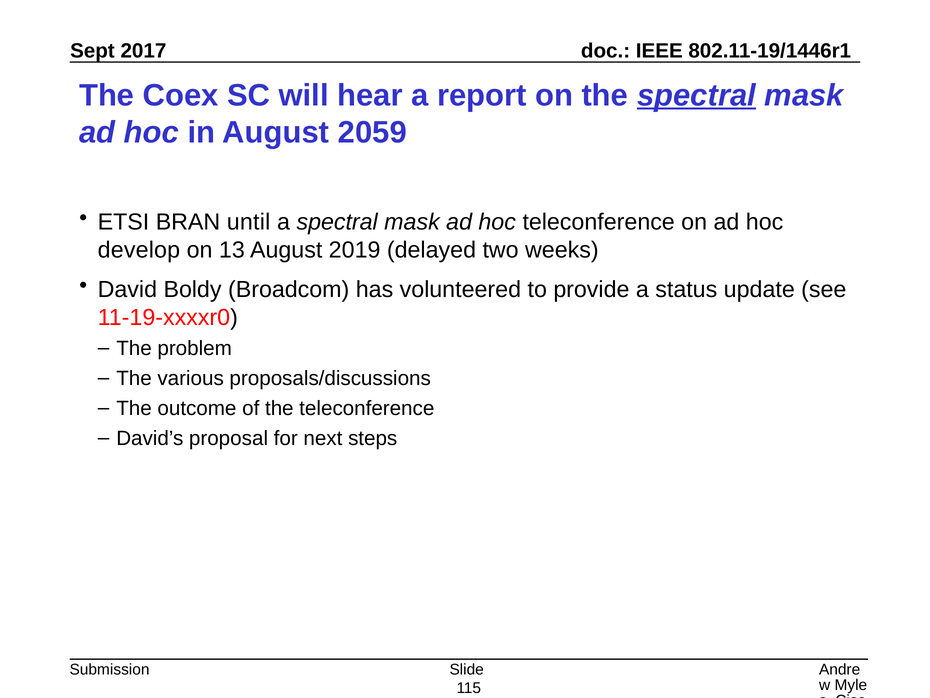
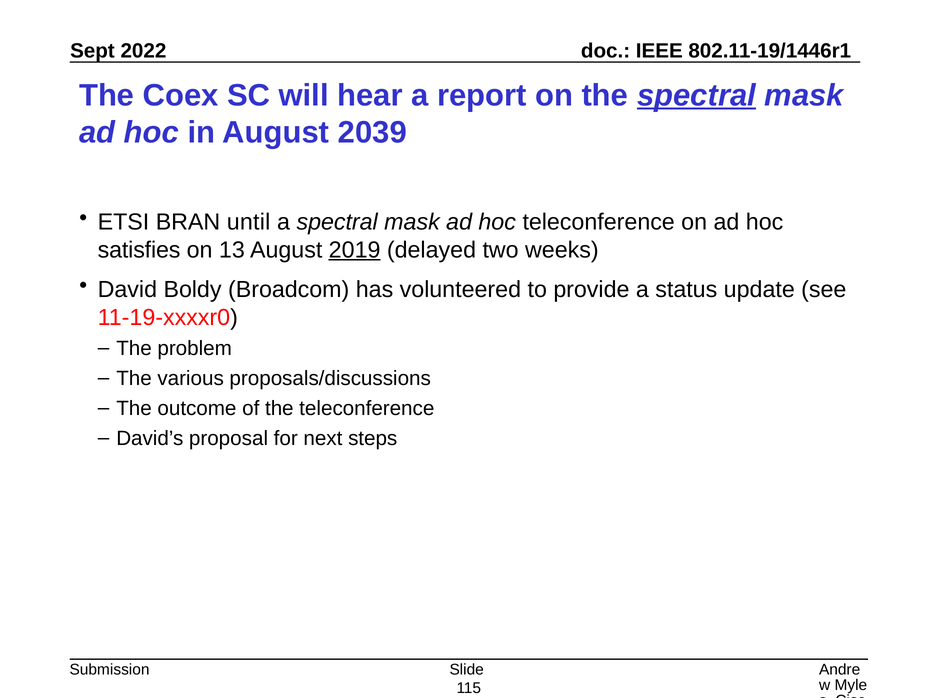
2017: 2017 -> 2022
2059: 2059 -> 2039
develop: develop -> satisfies
2019 underline: none -> present
